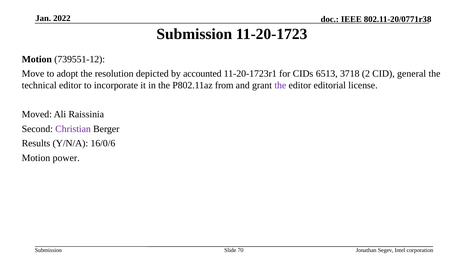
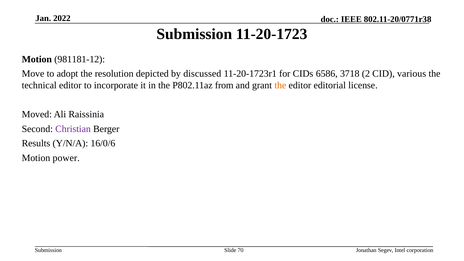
739551-12: 739551-12 -> 981181-12
accounted: accounted -> discussed
6513: 6513 -> 6586
general: general -> various
the at (280, 85) colour: purple -> orange
